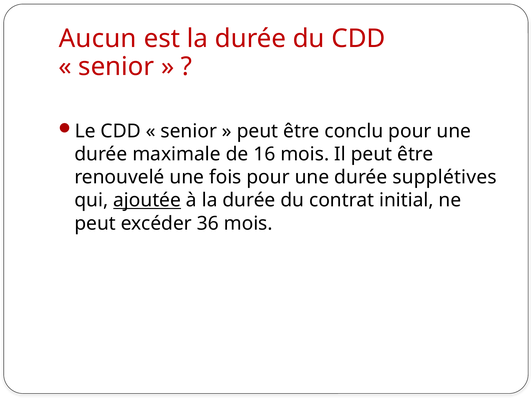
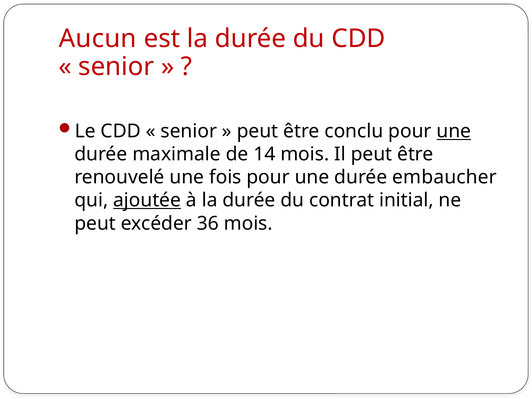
une at (454, 131) underline: none -> present
16: 16 -> 14
supplétives: supplétives -> embaucher
